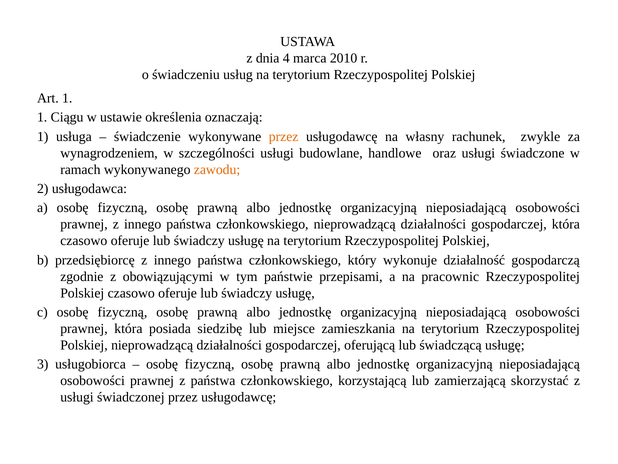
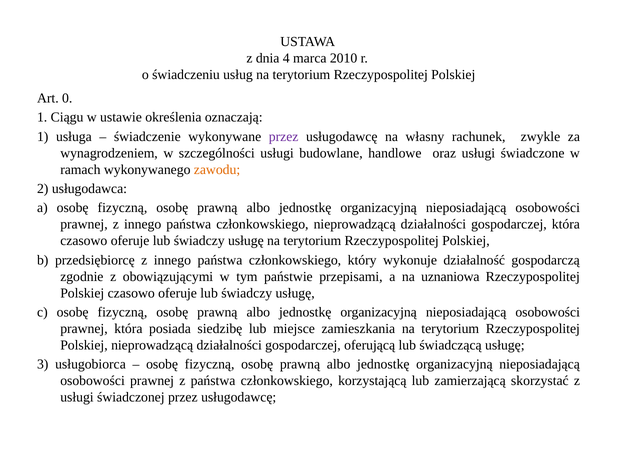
Art 1: 1 -> 0
przez at (284, 136) colour: orange -> purple
pracownic: pracownic -> uznaniowa
